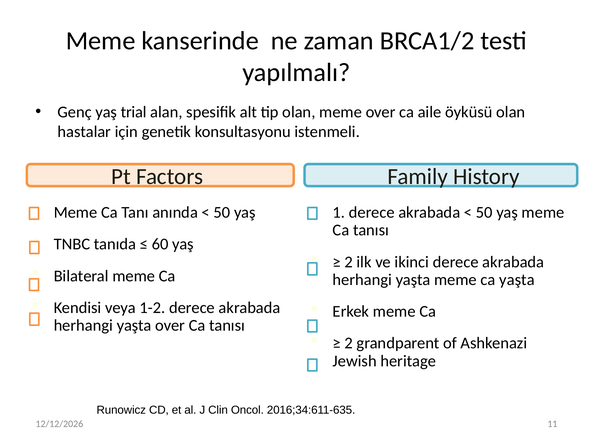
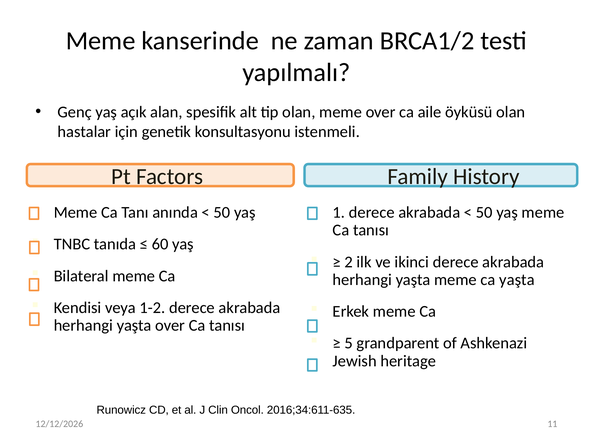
trial: trial -> açık
2 at (349, 344): 2 -> 5
